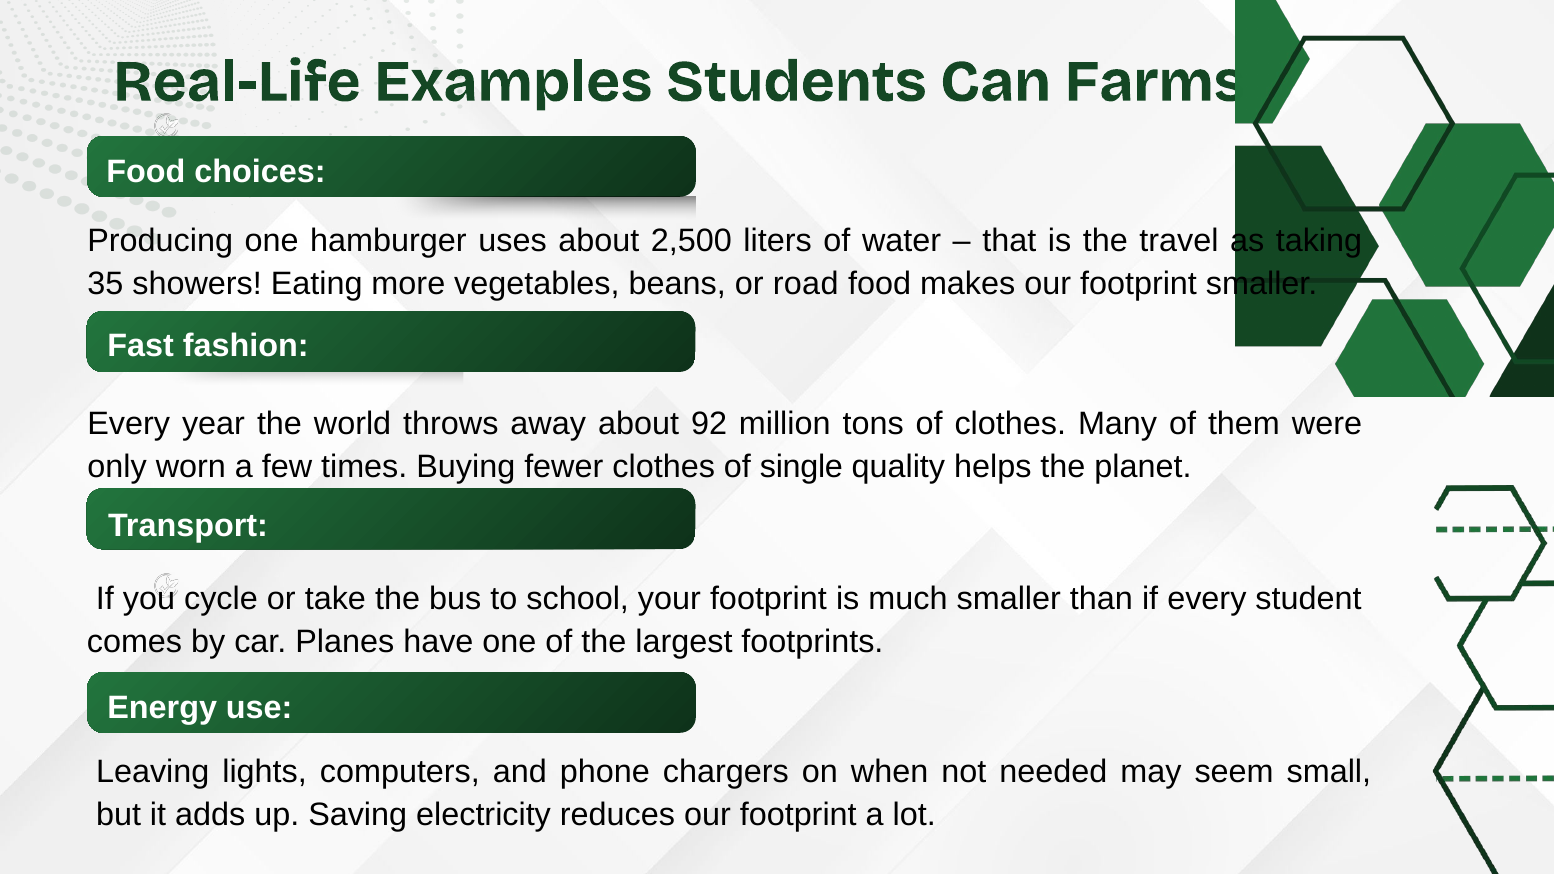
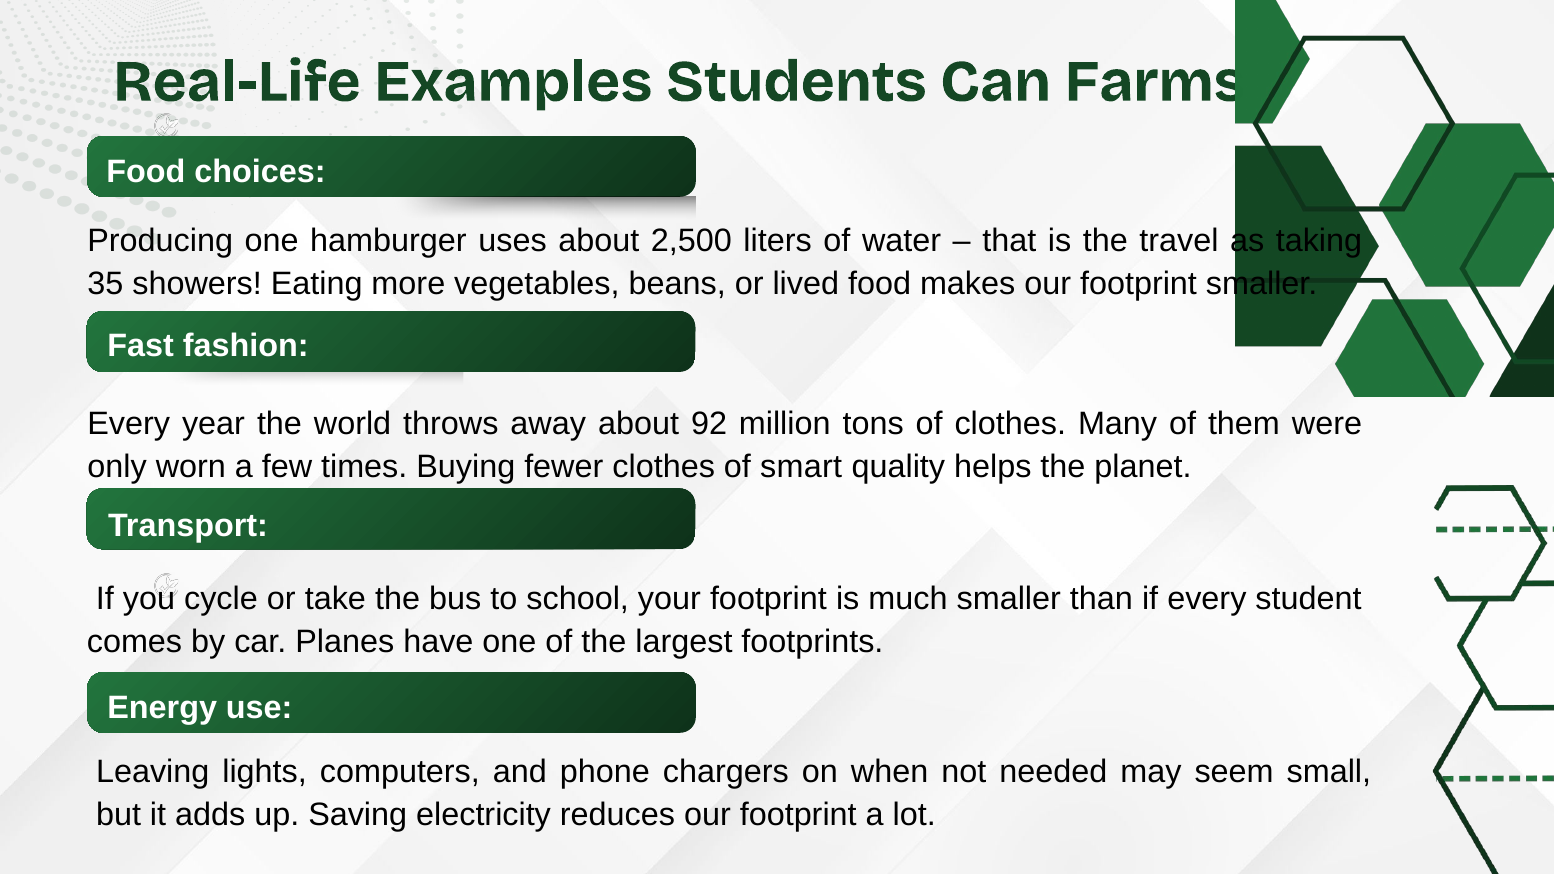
road: road -> lived
single: single -> smart
